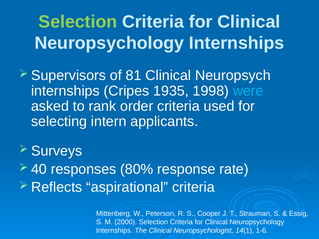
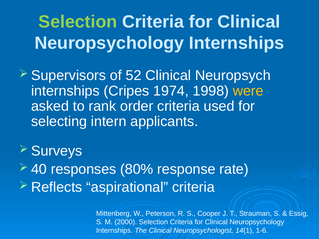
81: 81 -> 52
1935: 1935 -> 1974
were colour: light blue -> yellow
